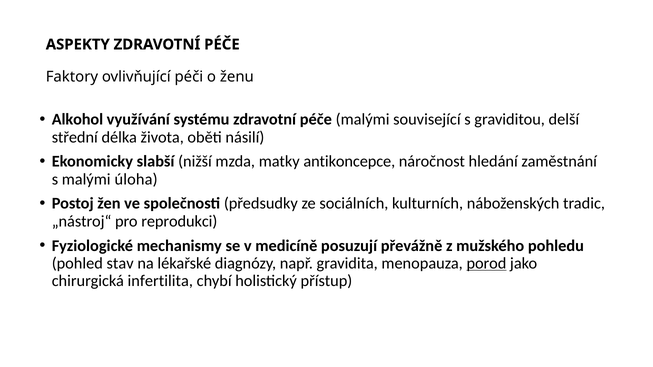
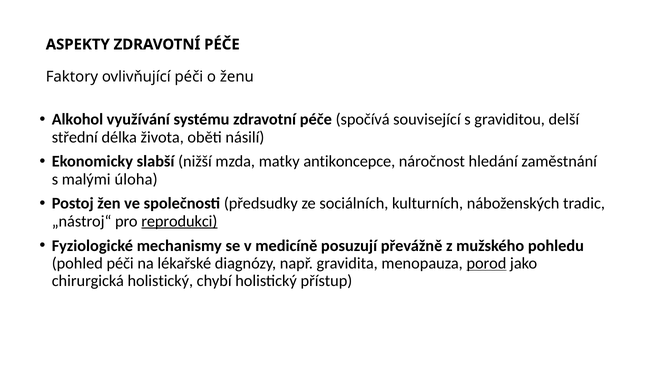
péče malými: malými -> spočívá
reprodukci underline: none -> present
pohled stav: stav -> péči
chirurgická infertilita: infertilita -> holistický
